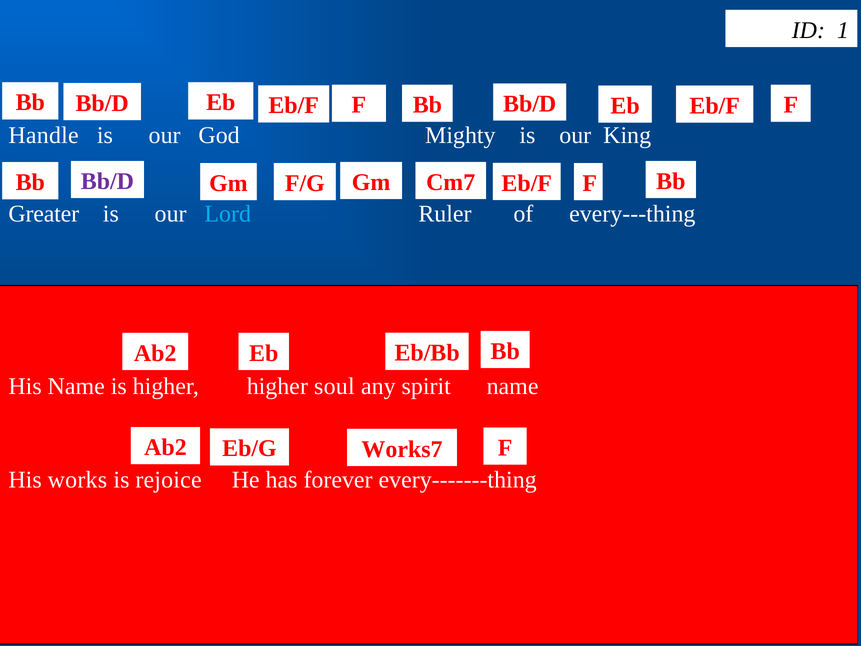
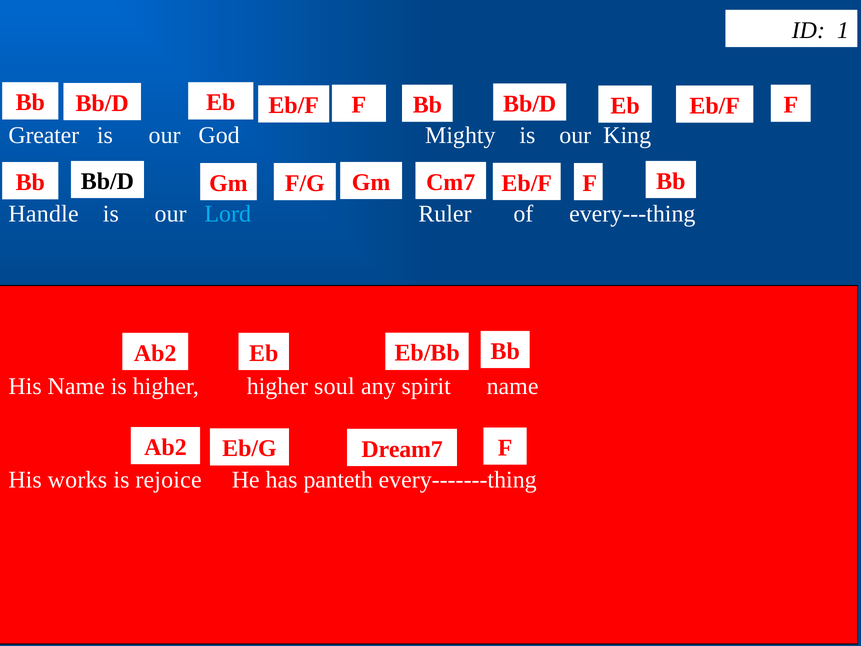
Handle: Handle -> Greater
Bb/D at (107, 181) colour: purple -> black
Greater: Greater -> Handle
Works7: Works7 -> Dream7
forever: forever -> panteth
